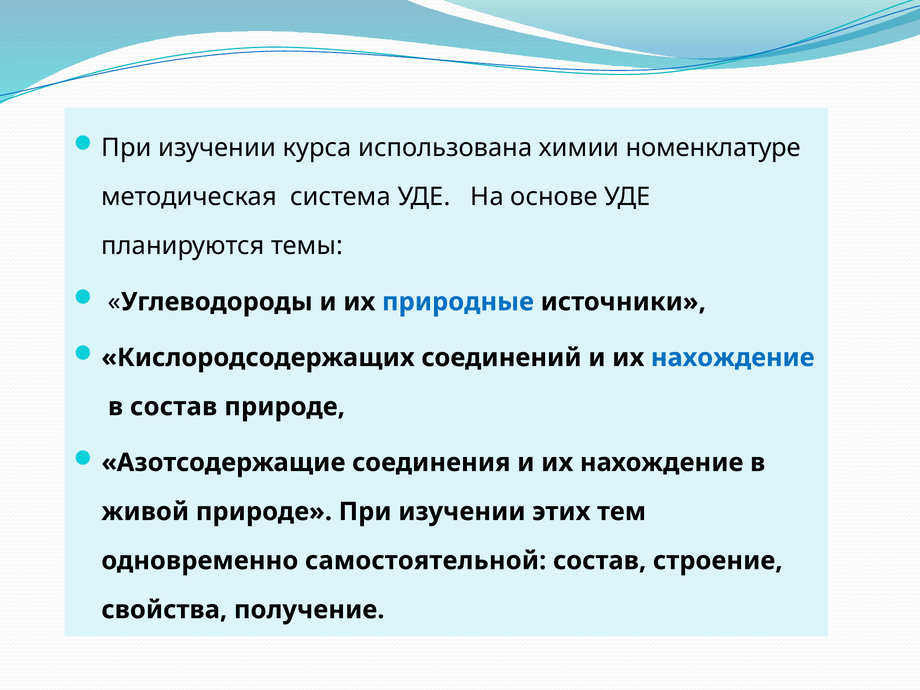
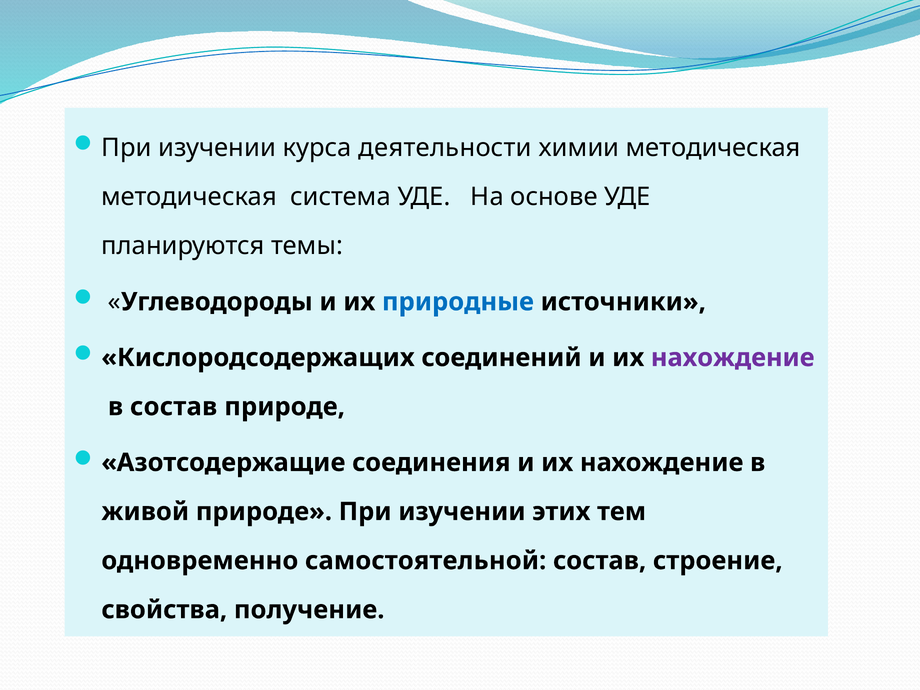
использована: использована -> деятельности
химии номенклатуре: номенклатуре -> методическая
нахождение at (733, 358) colour: blue -> purple
